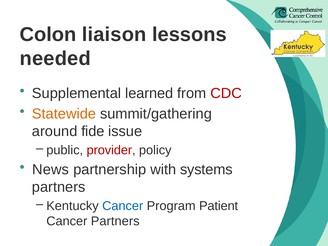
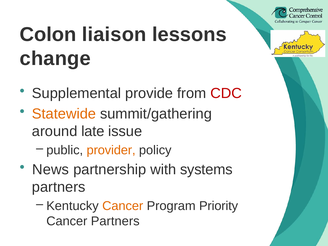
needed: needed -> change
learned: learned -> provide
fide: fide -> late
provider colour: red -> orange
Cancer at (123, 206) colour: blue -> orange
Patient: Patient -> Priority
